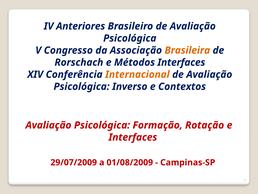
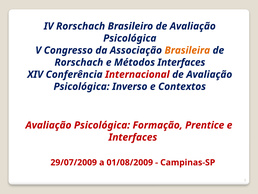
IV Anteriores: Anteriores -> Rorschach
Internacional colour: orange -> red
Rotação: Rotação -> Prentice
